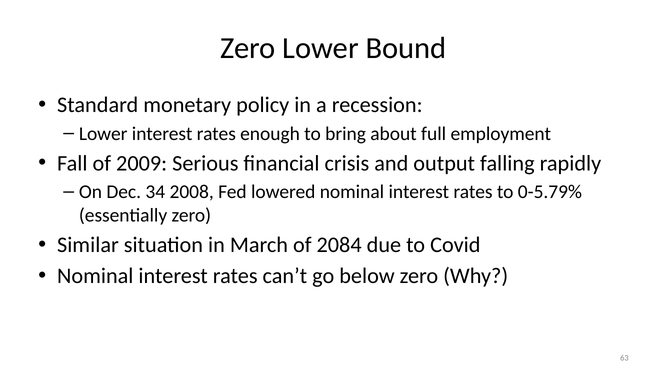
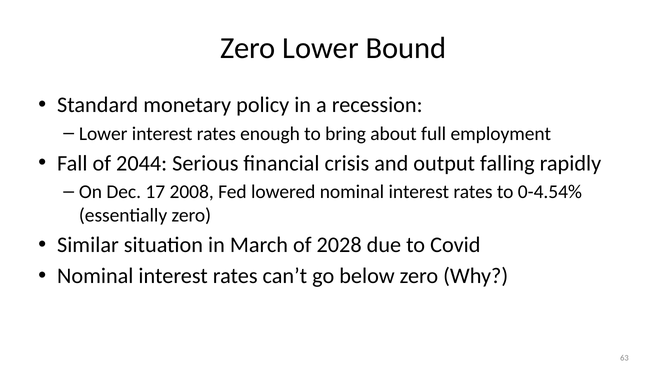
2009: 2009 -> 2044
34: 34 -> 17
0-5.79%: 0-5.79% -> 0-4.54%
2084: 2084 -> 2028
